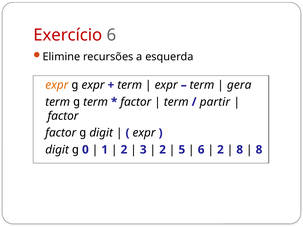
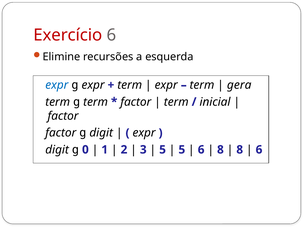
expr at (57, 85) colour: orange -> blue
partir: partir -> inicial
2 at (163, 150): 2 -> 5
2 at (220, 150): 2 -> 8
8 at (259, 150): 8 -> 6
